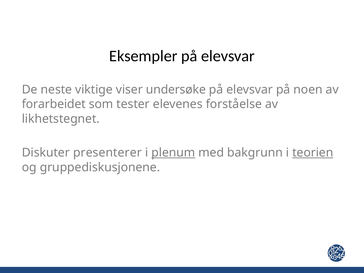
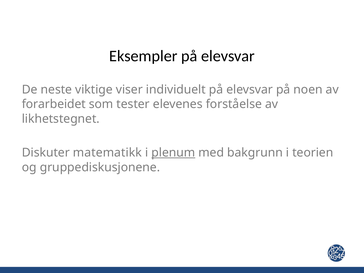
undersøke: undersøke -> individuelt
presenterer: presenterer -> matematikk
teorien underline: present -> none
